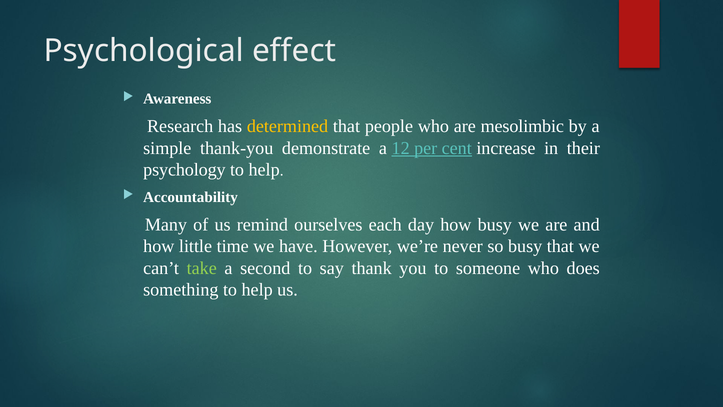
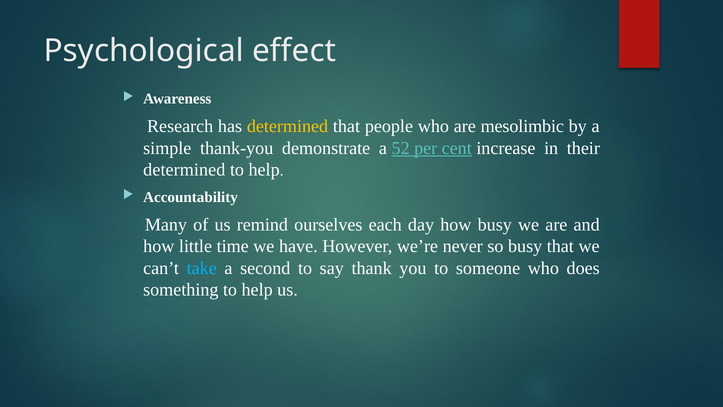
12: 12 -> 52
psychology at (184, 170): psychology -> determined
take colour: light green -> light blue
